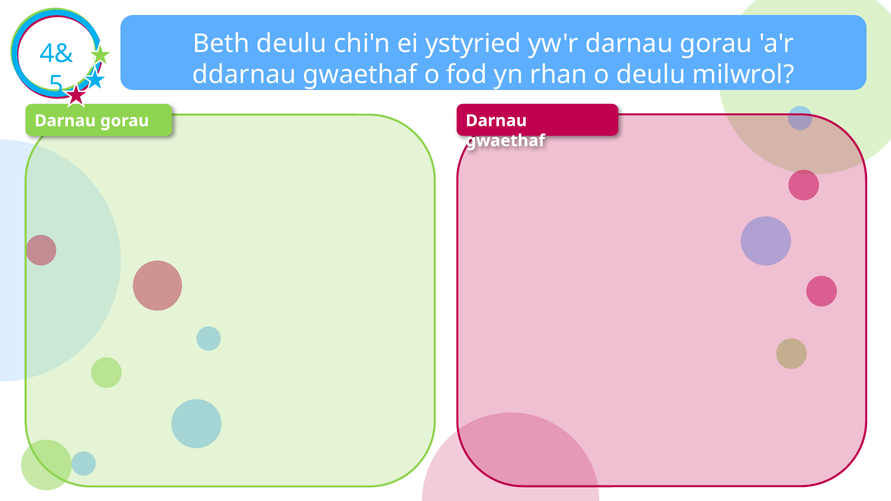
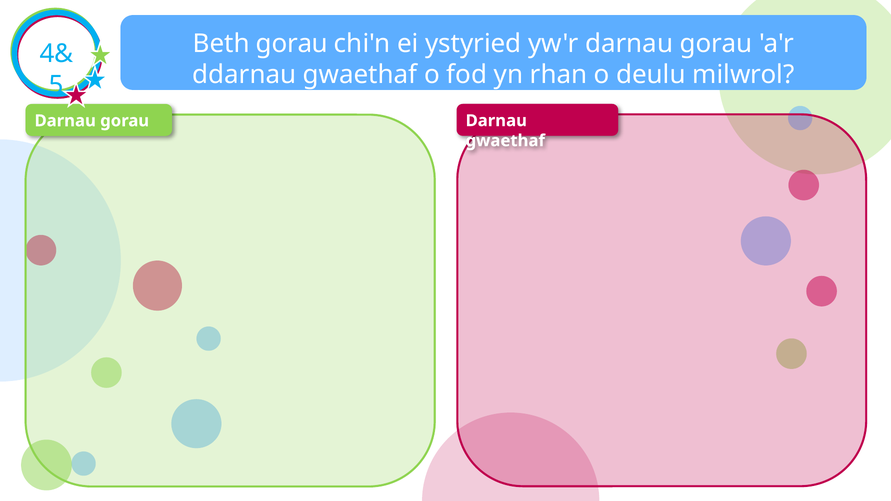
Beth deulu: deulu -> gorau
